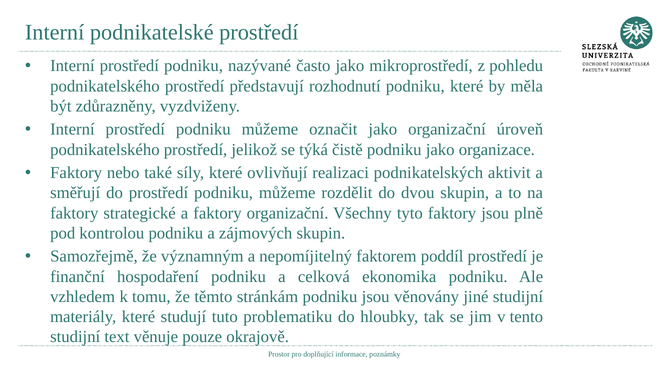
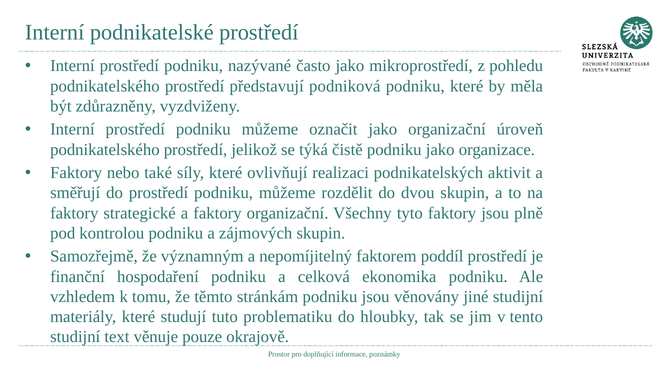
rozhodnutí: rozhodnutí -> podniková
